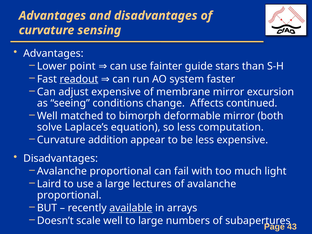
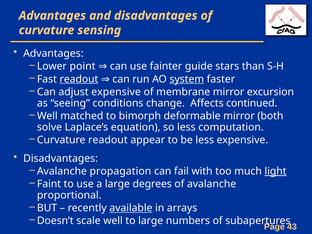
system underline: none -> present
Curvature addition: addition -> readout
proportional at (120, 171): proportional -> propagation
light underline: none -> present
Laird: Laird -> Faint
lectures: lectures -> degrees
